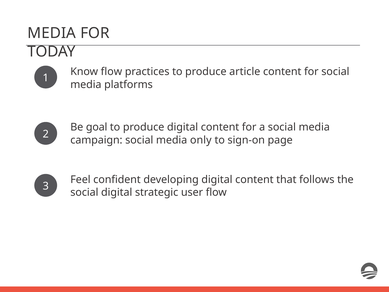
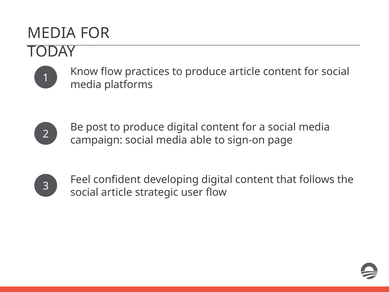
goal: goal -> post
only: only -> able
social digital: digital -> article
